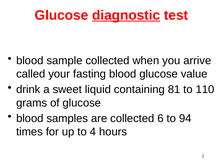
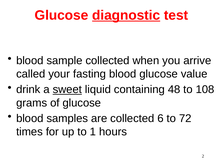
sweet underline: none -> present
81: 81 -> 48
110: 110 -> 108
94: 94 -> 72
4: 4 -> 1
